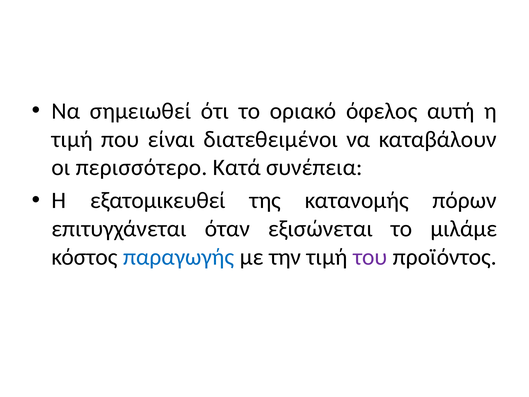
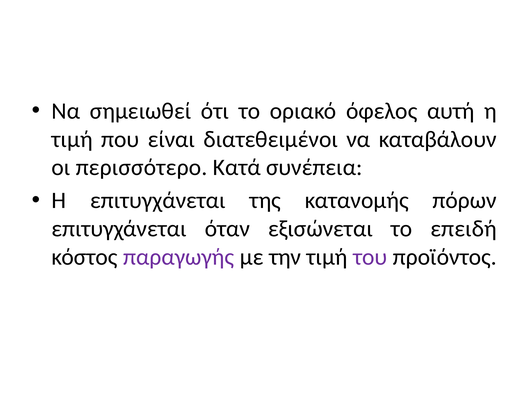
Η εξατομικευθεί: εξατομικευθεί -> επιτυγχάνεται
μιλάμε: μιλάμε -> επειδή
παραγωγής colour: blue -> purple
